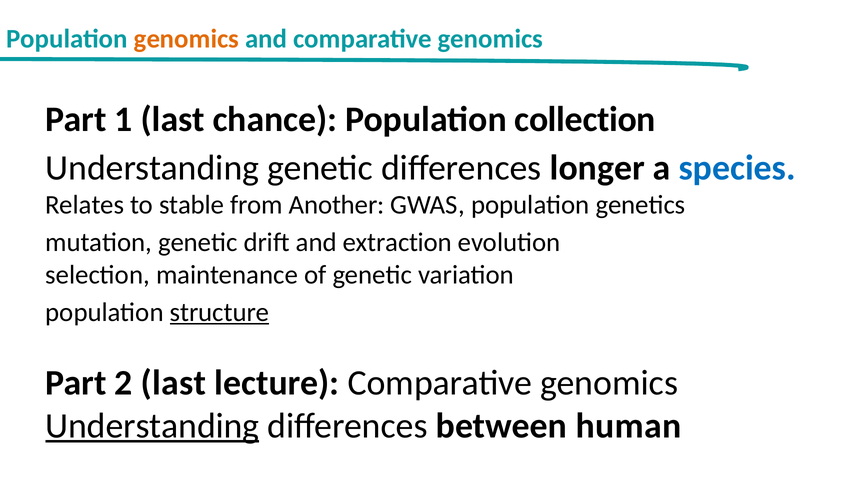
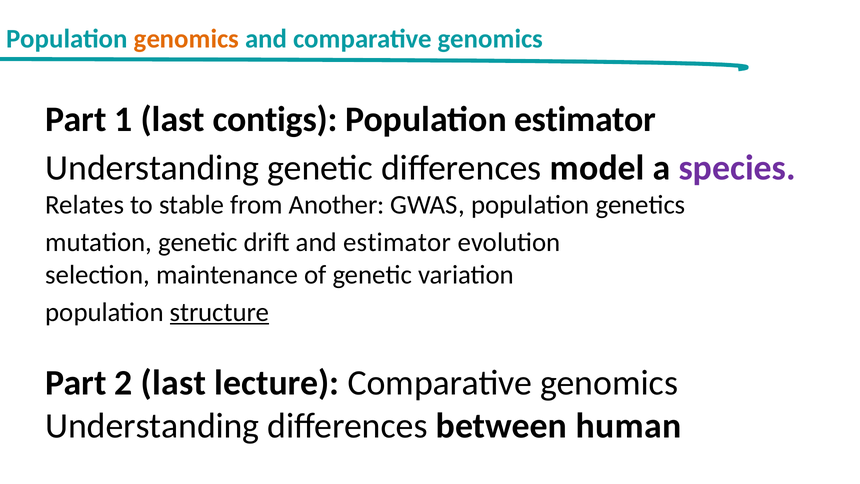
chance: chance -> contigs
Population collection: collection -> estimator
longer: longer -> model
species colour: blue -> purple
and extraction: extraction -> estimator
Understanding at (152, 426) underline: present -> none
